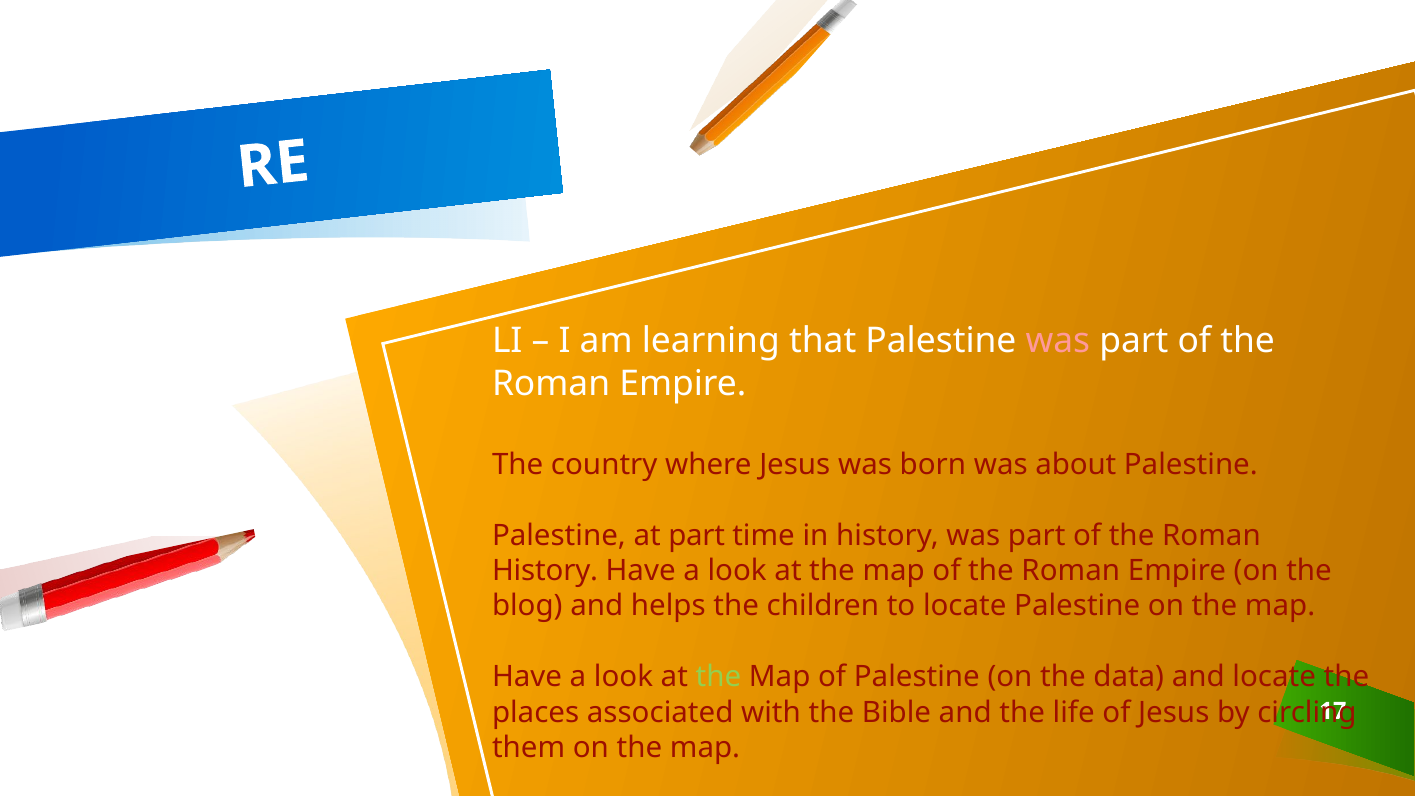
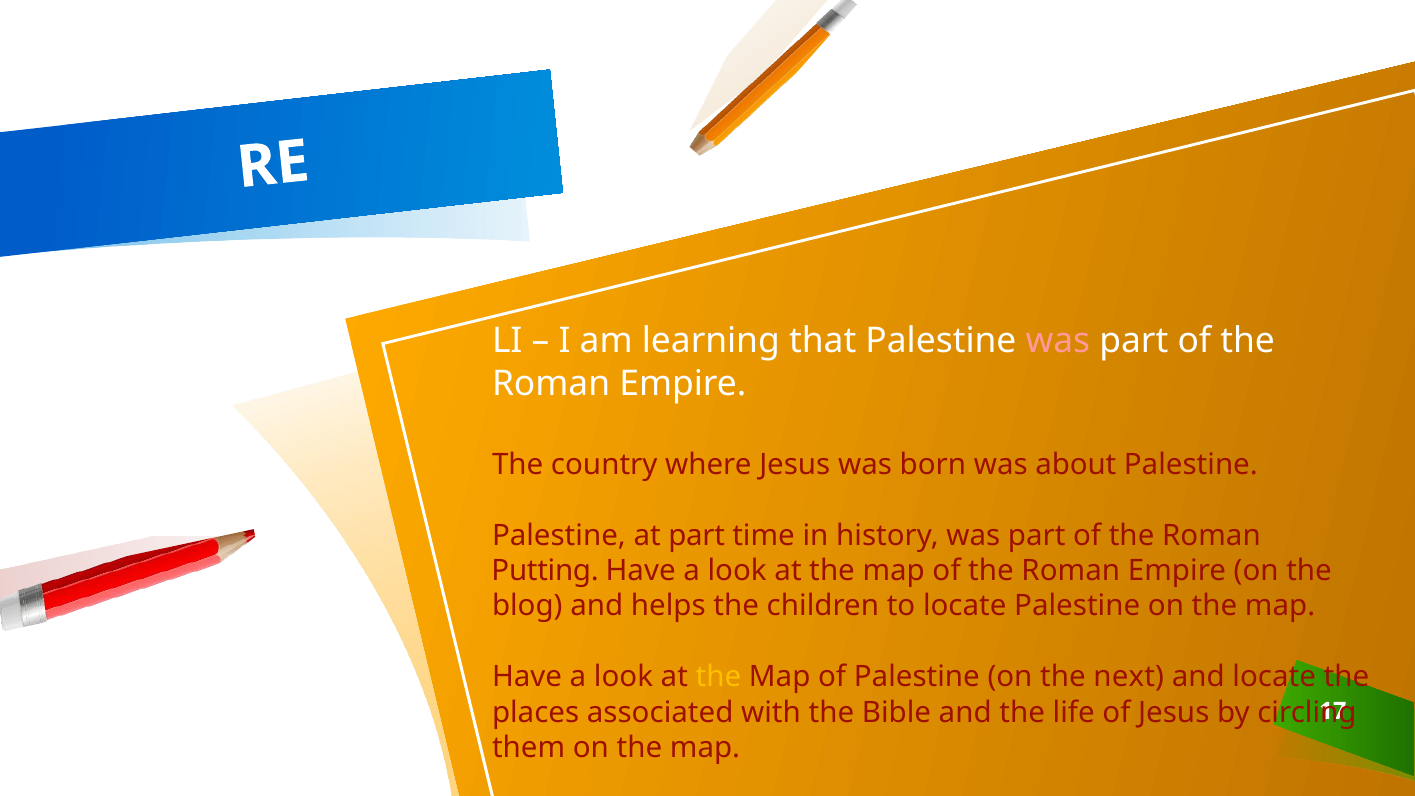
History at (545, 571): History -> Putting
the at (718, 677) colour: light green -> yellow
data: data -> next
